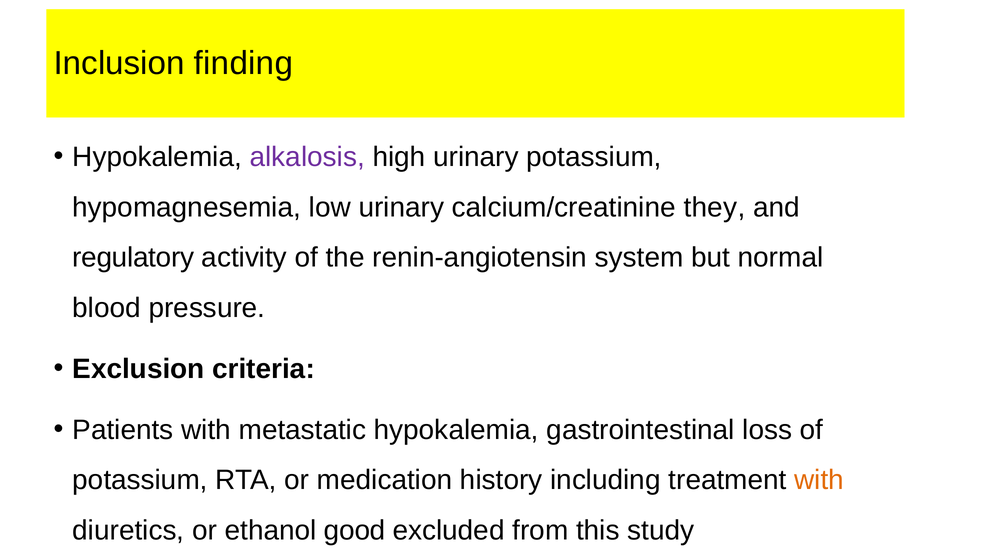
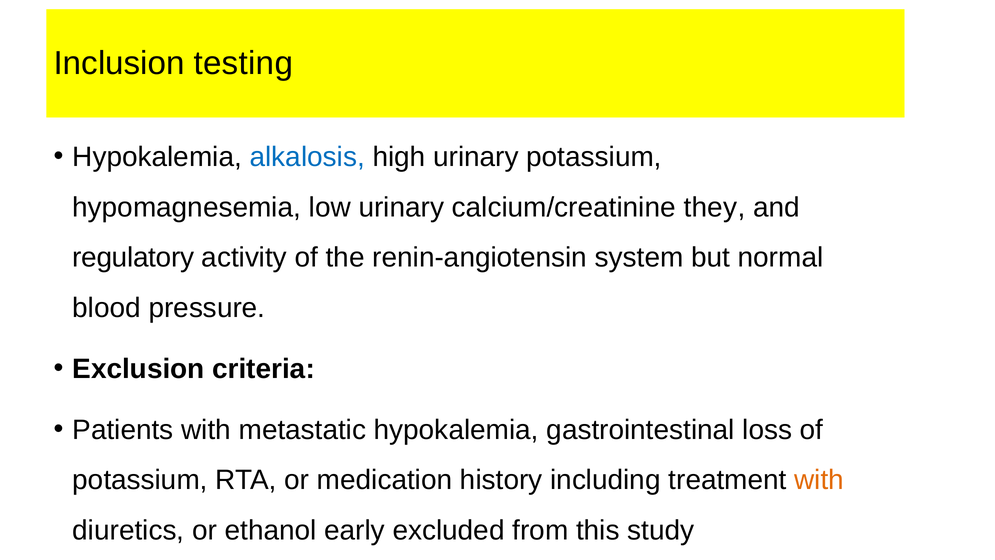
finding: finding -> testing
alkalosis colour: purple -> blue
good: good -> early
